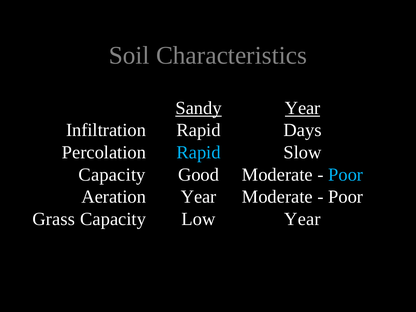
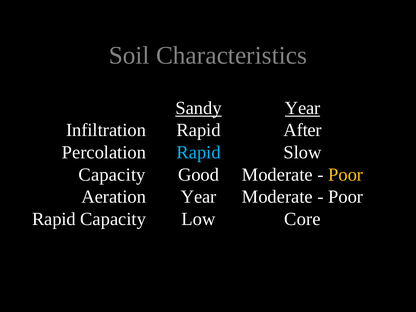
Days: Days -> After
Poor at (346, 175) colour: light blue -> yellow
Grass at (54, 219): Grass -> Rapid
Low Year: Year -> Core
